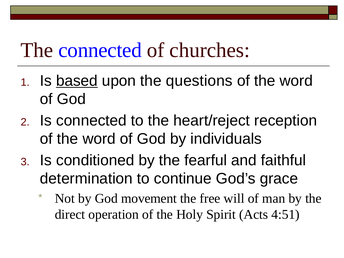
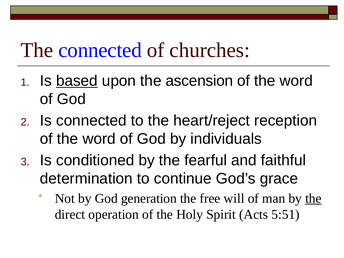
questions: questions -> ascension
movement: movement -> generation
the at (313, 198) underline: none -> present
4:51: 4:51 -> 5:51
